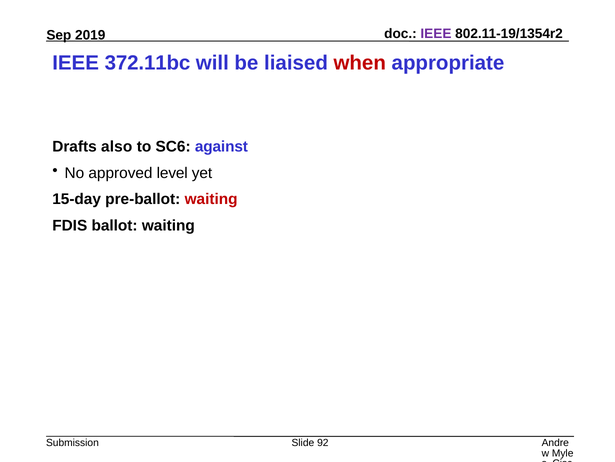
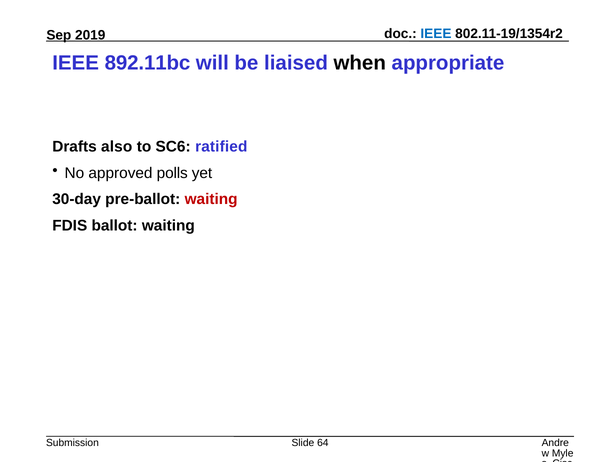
IEEE at (436, 34) colour: purple -> blue
372.11bc: 372.11bc -> 892.11bc
when colour: red -> black
against: against -> ratified
level: level -> polls
15-day: 15-day -> 30-day
92: 92 -> 64
